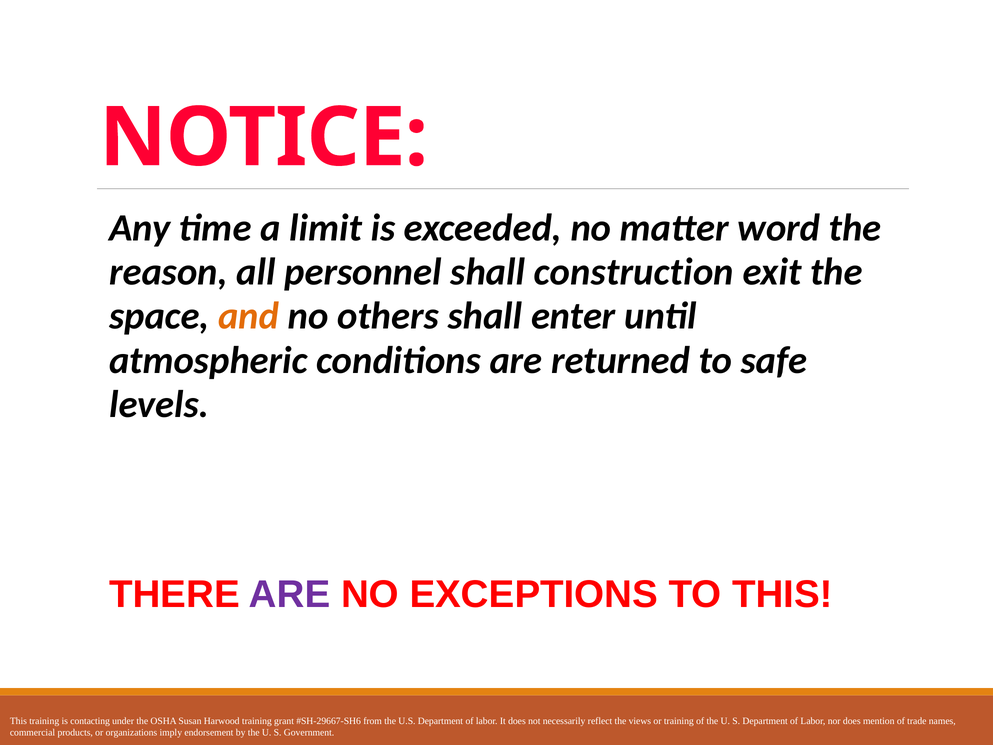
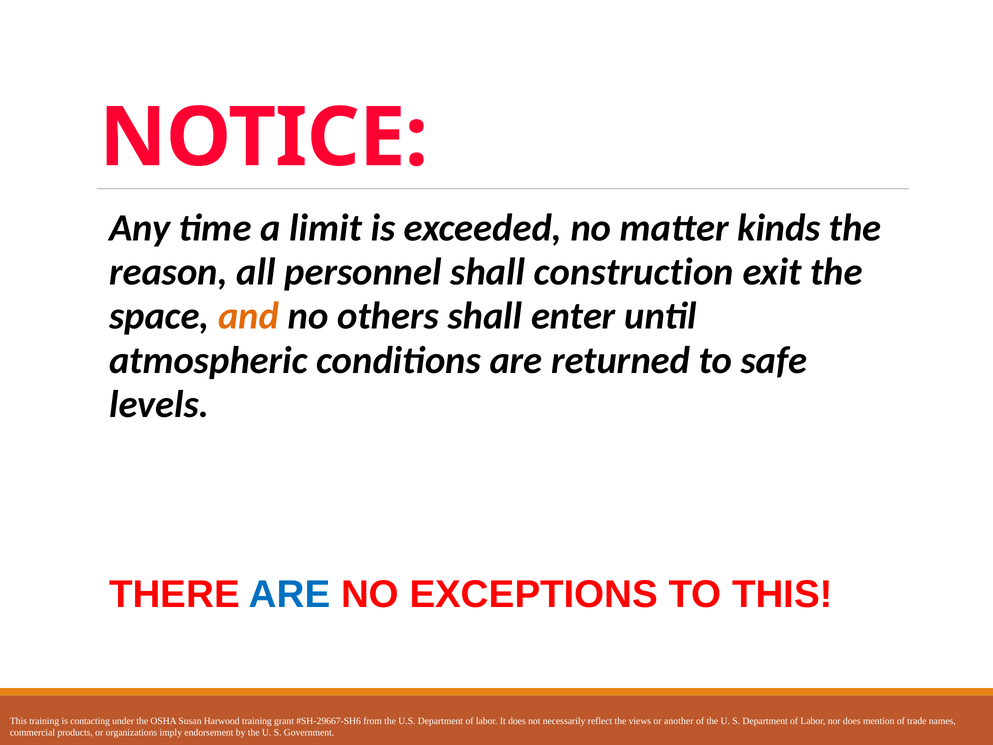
word: word -> kinds
ARE at (290, 594) colour: purple -> blue
or training: training -> another
